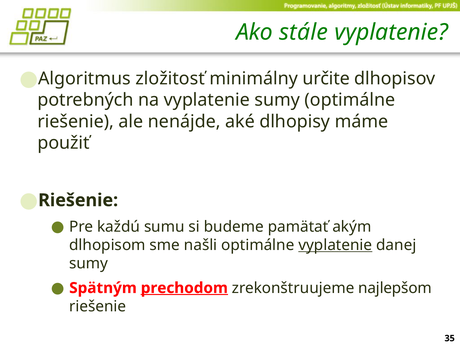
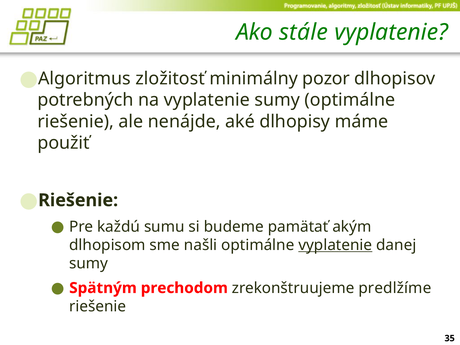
určite: určite -> pozor
prechodom underline: present -> none
najlepšom: najlepšom -> predlžíme
